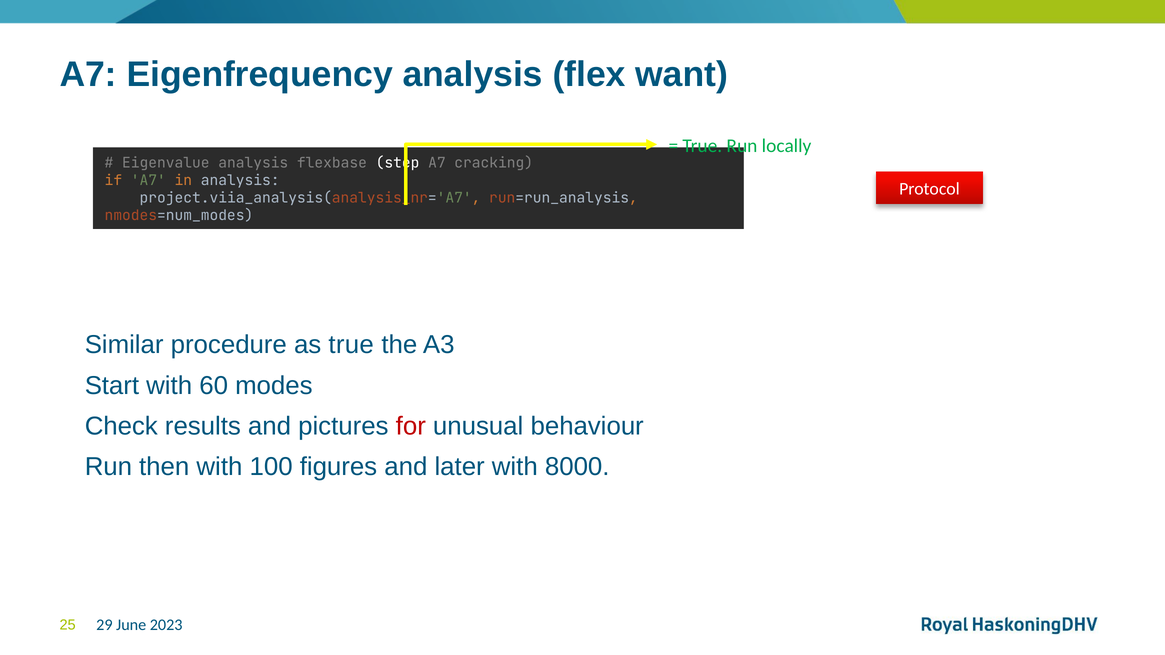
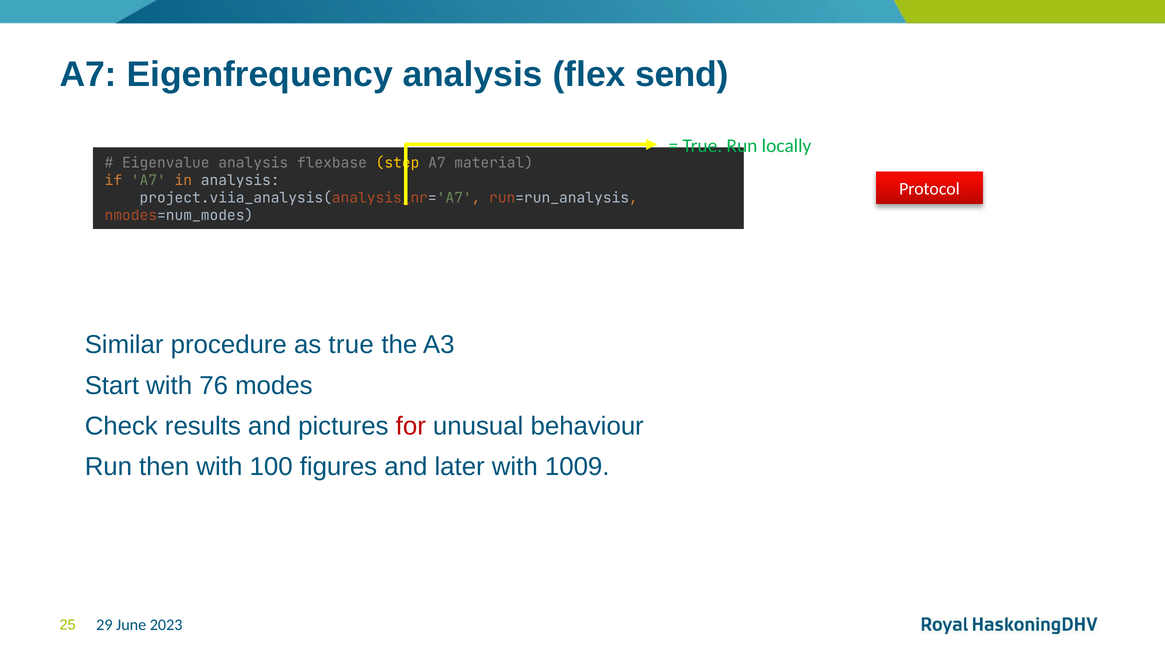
want: want -> send
step colour: white -> yellow
cracking: cracking -> material
60: 60 -> 76
8000: 8000 -> 1009
